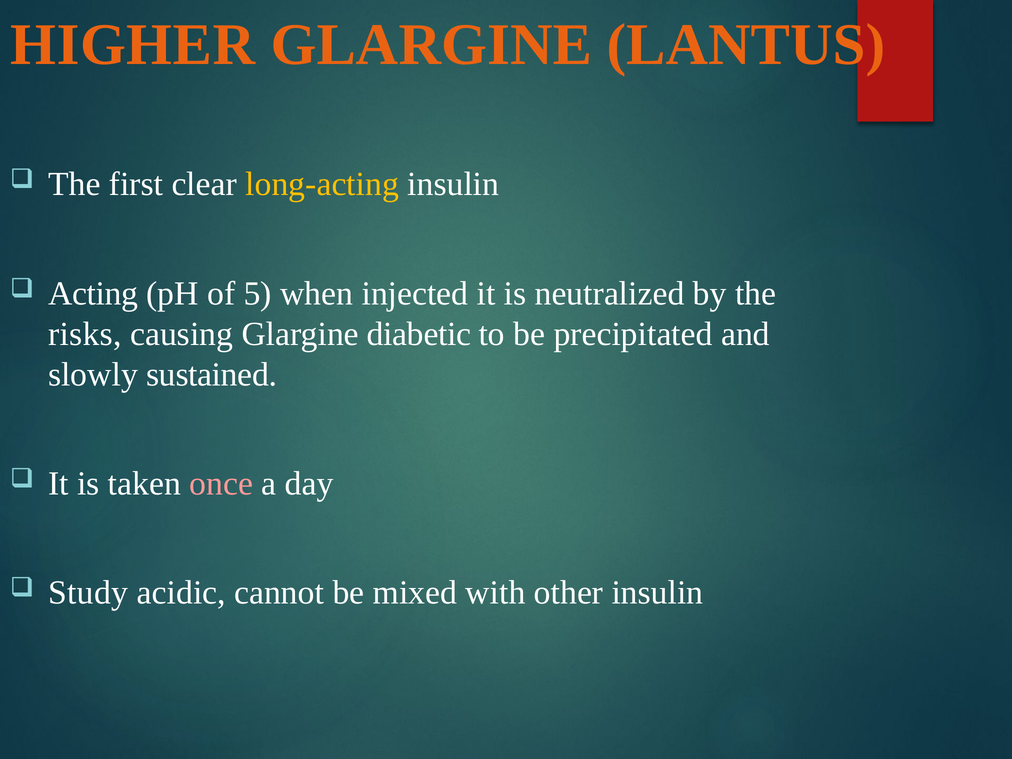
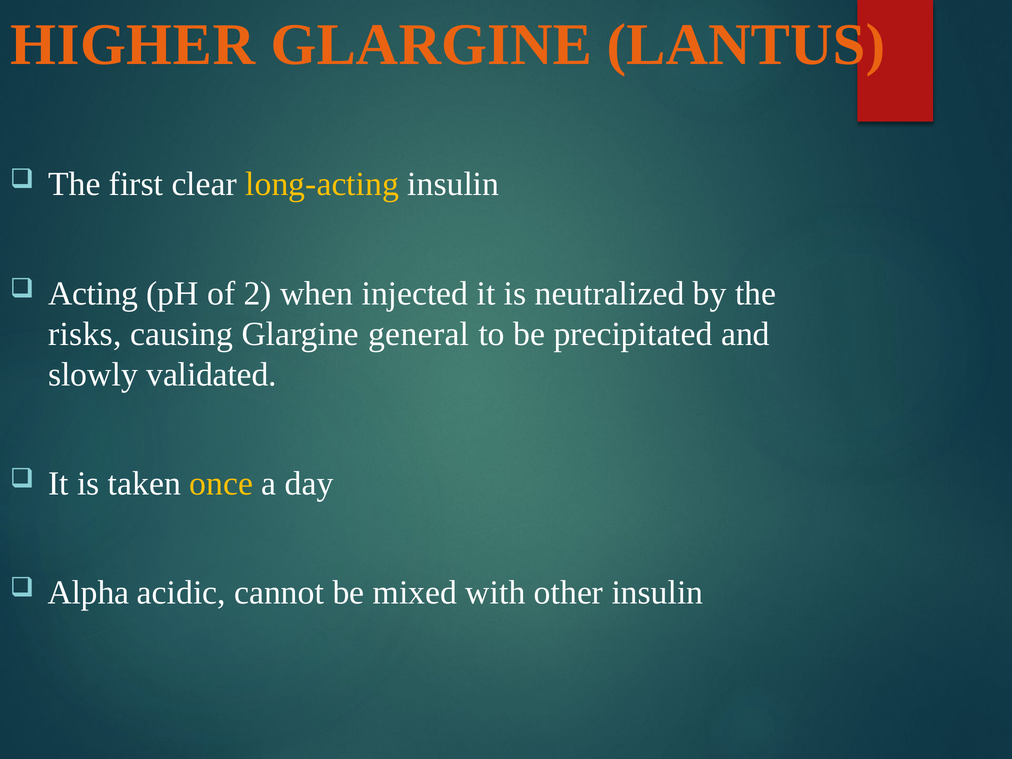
5: 5 -> 2
diabetic: diabetic -> general
sustained: sustained -> validated
once colour: pink -> yellow
Study: Study -> Alpha
